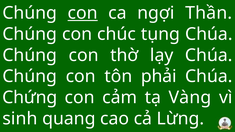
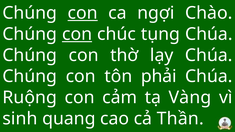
Thần: Thần -> Chào
con at (77, 34) underline: none -> present
Chứng: Chứng -> Ruộng
Lừng: Lừng -> Thần
